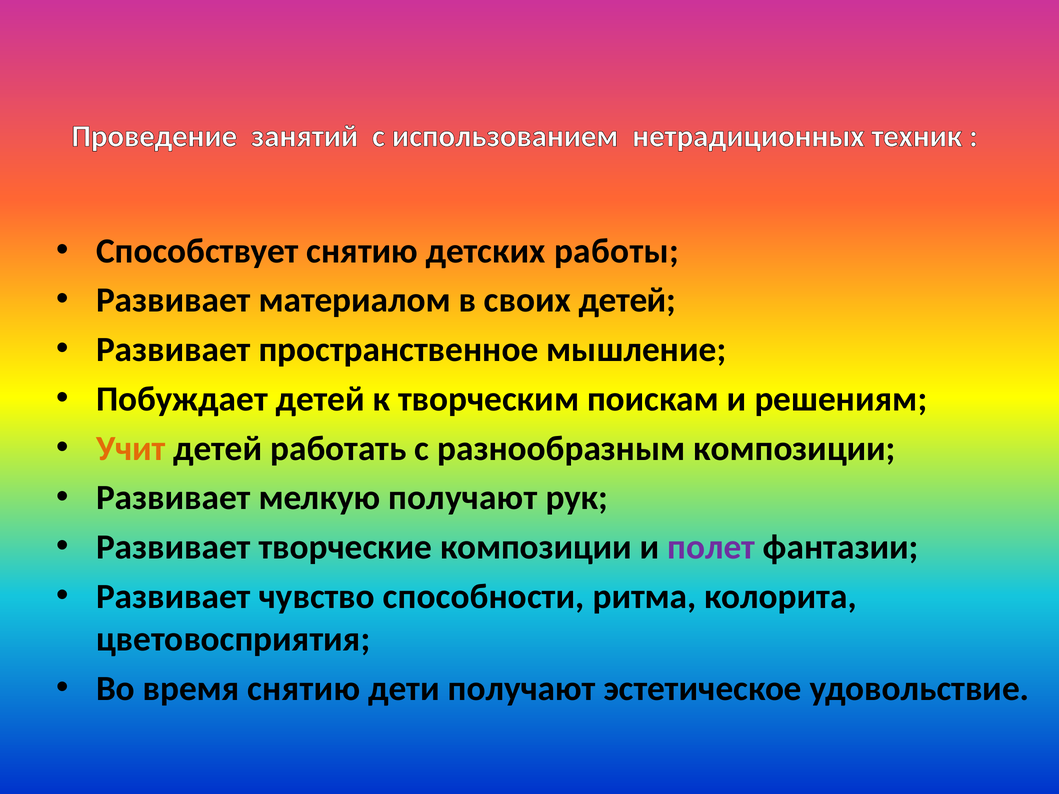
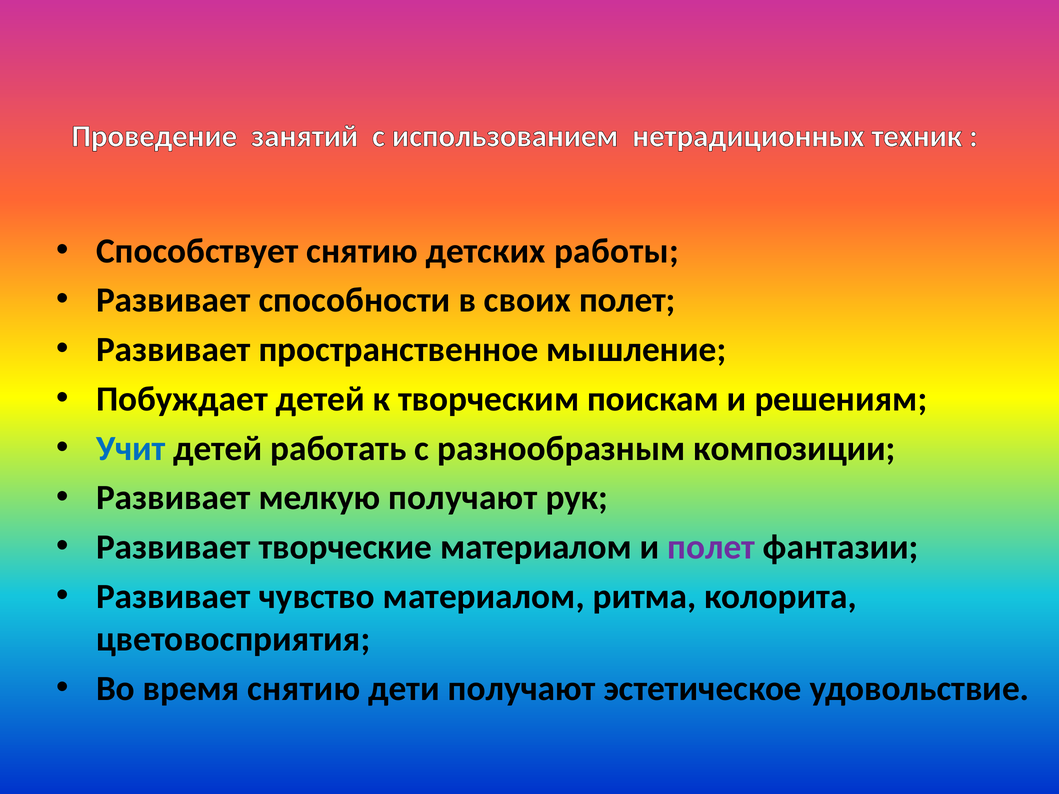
материалом: материалом -> способности
своих детей: детей -> полет
Учит colour: orange -> blue
творческие композиции: композиции -> материалом
чувство способности: способности -> материалом
